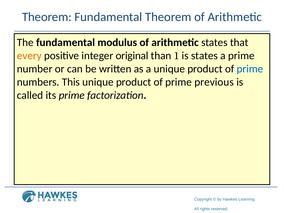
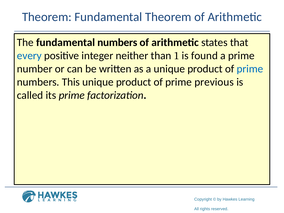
fundamental modulus: modulus -> numbers
every colour: orange -> blue
original: original -> neither
is states: states -> found
